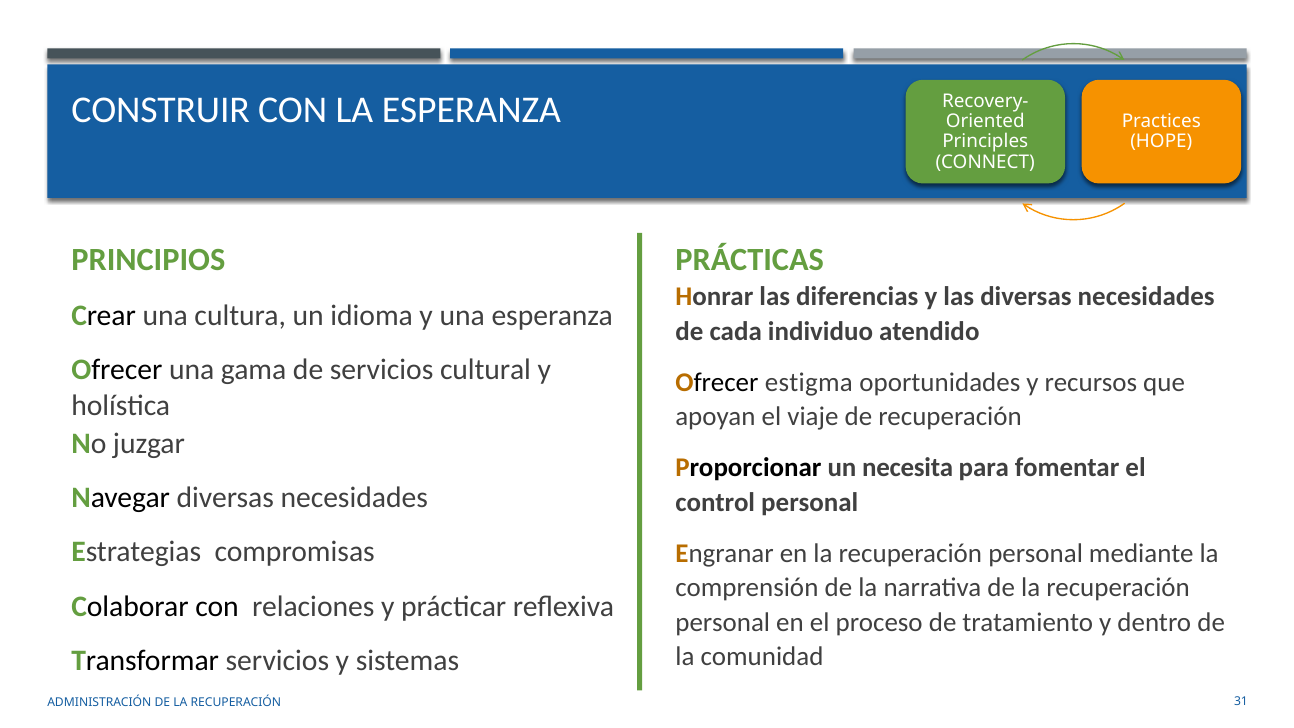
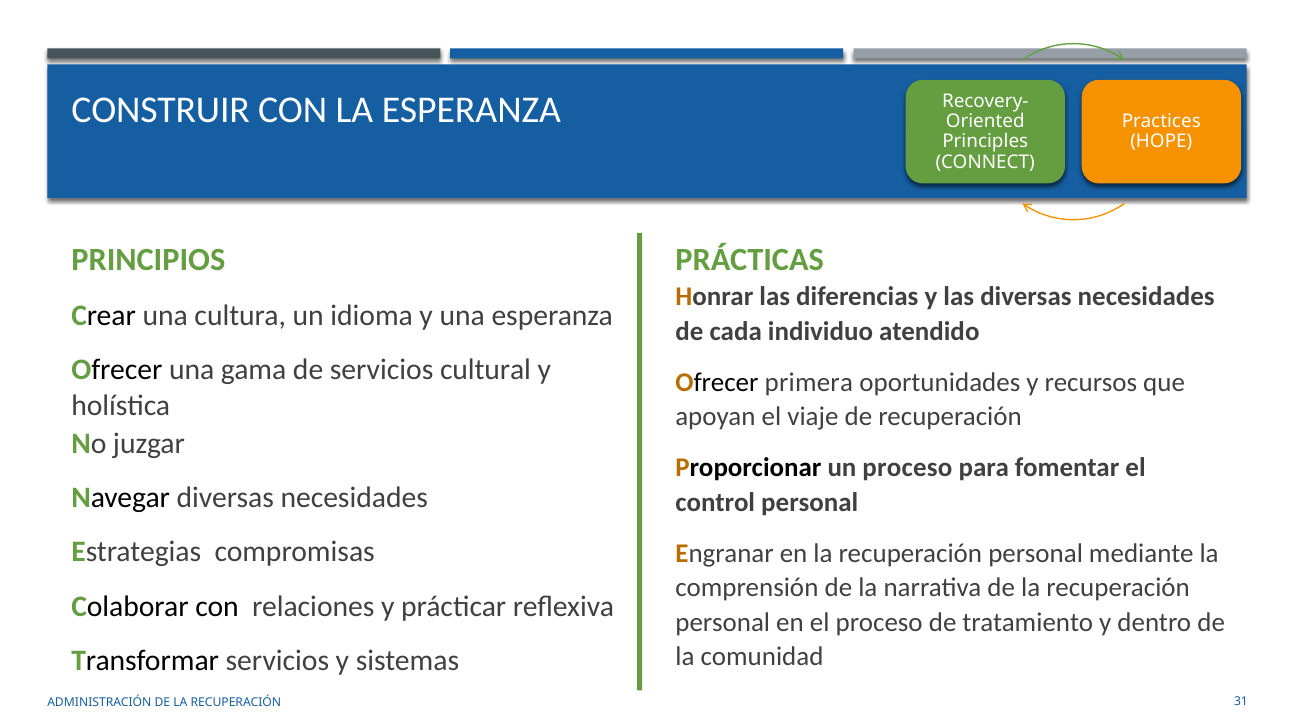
estigma: estigma -> primera
un necesita: necesita -> proceso
